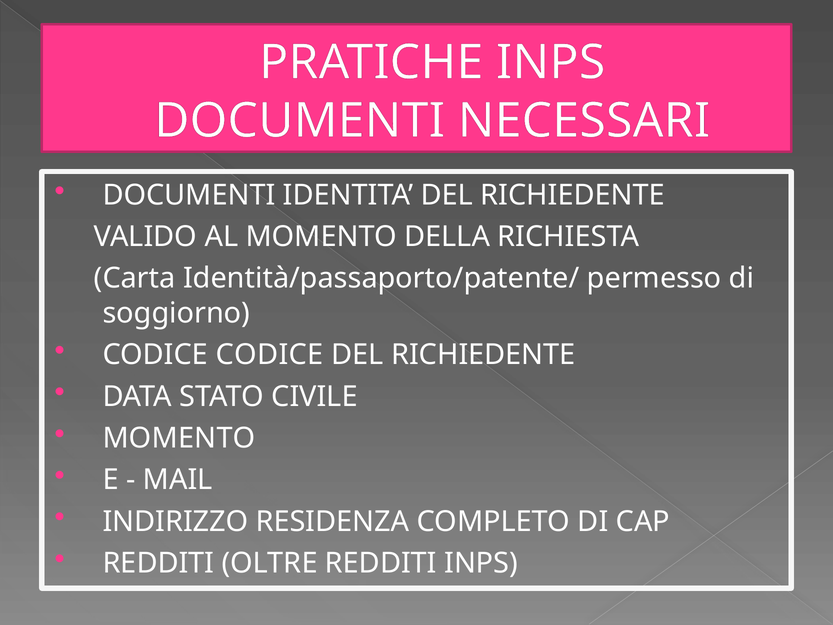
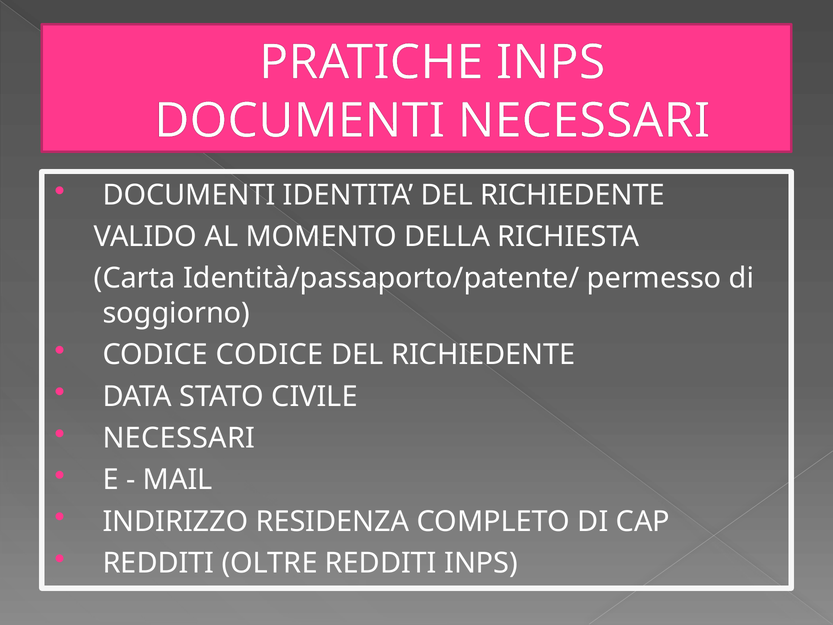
MOMENTO at (179, 438): MOMENTO -> NECESSARI
